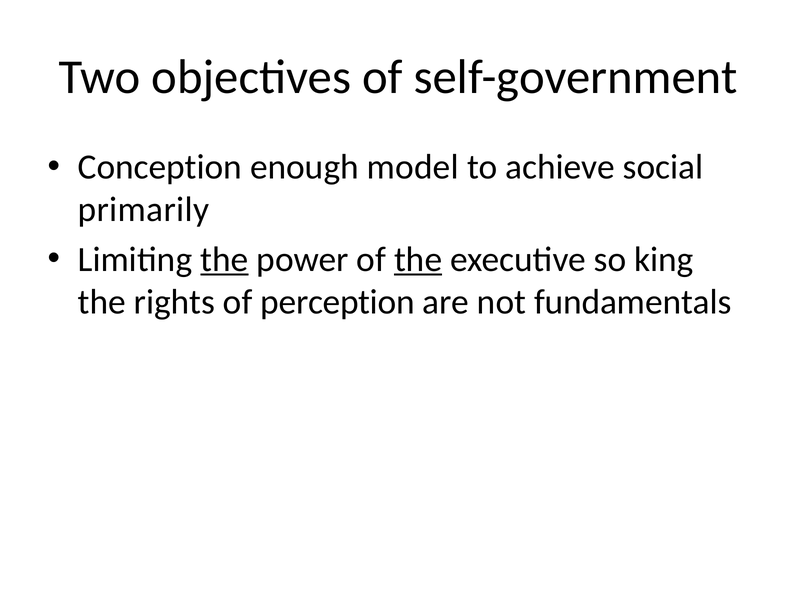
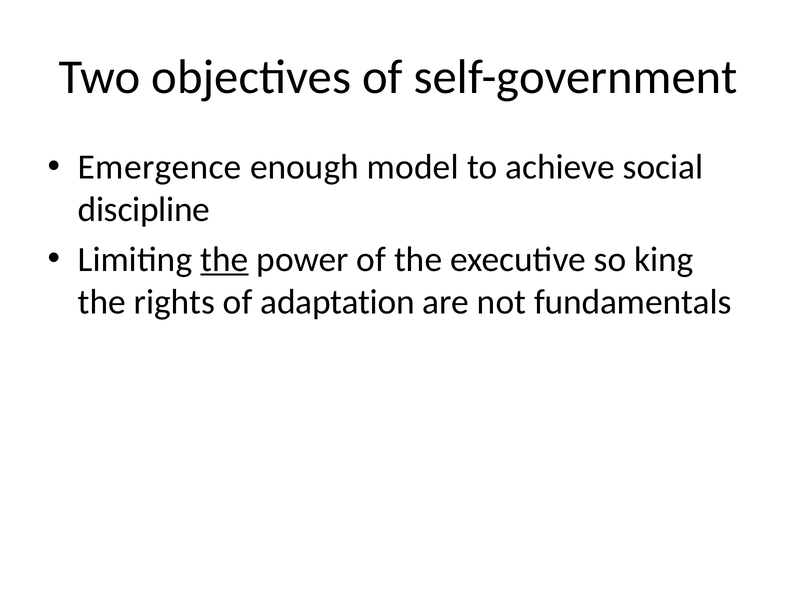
Conception: Conception -> Emergence
primarily: primarily -> discipline
the at (418, 259) underline: present -> none
perception: perception -> adaptation
